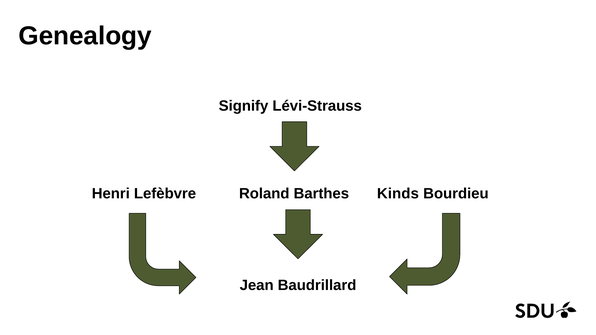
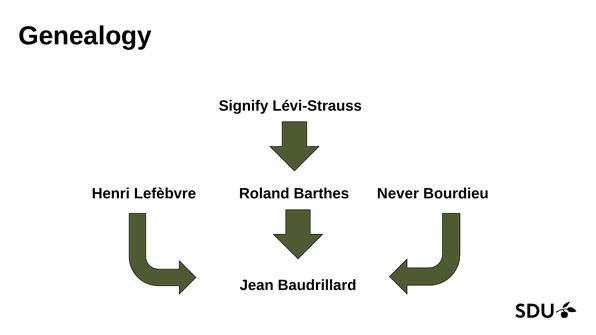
Kinds: Kinds -> Never
